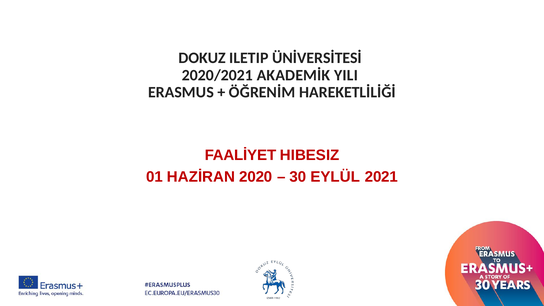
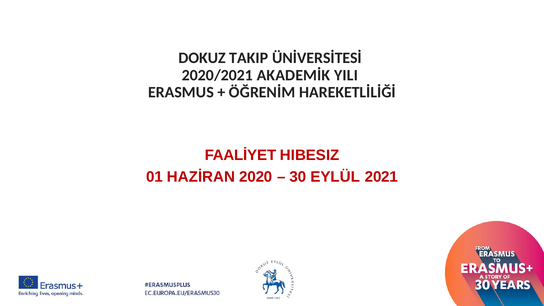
ILETIP: ILETIP -> TAKIP
